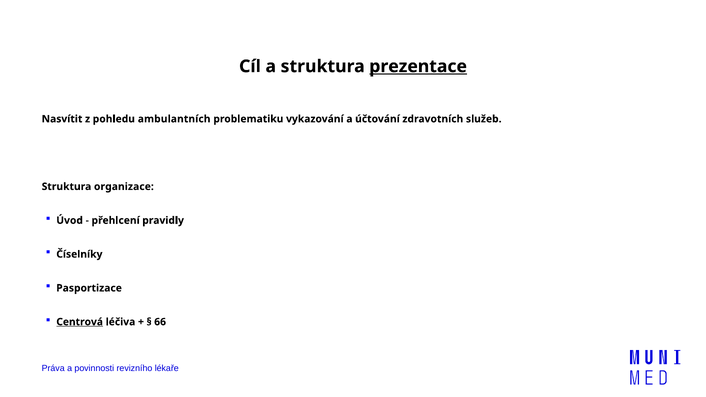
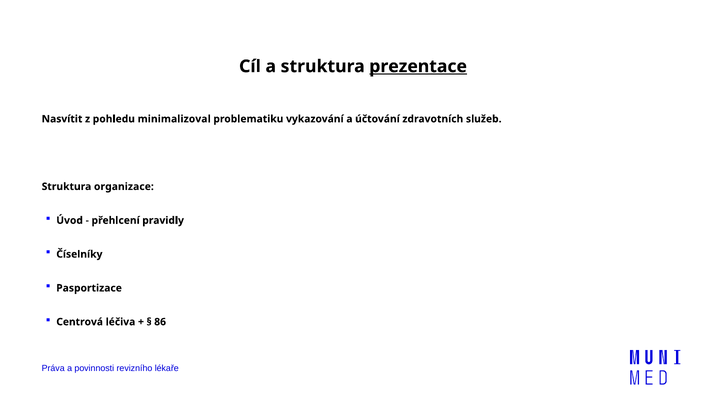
ambulantních: ambulantních -> minimalizoval
Centrová underline: present -> none
66: 66 -> 86
